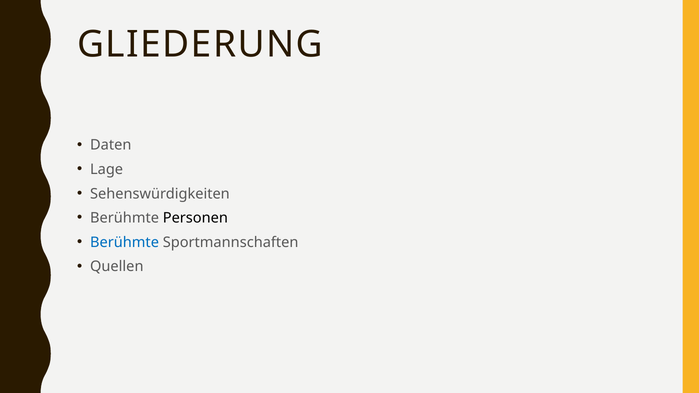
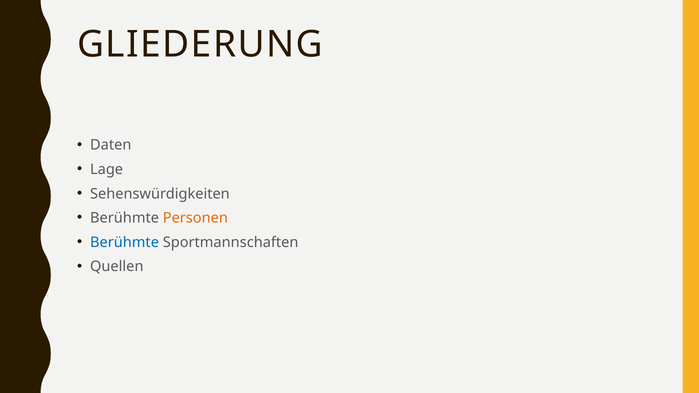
Personen colour: black -> orange
